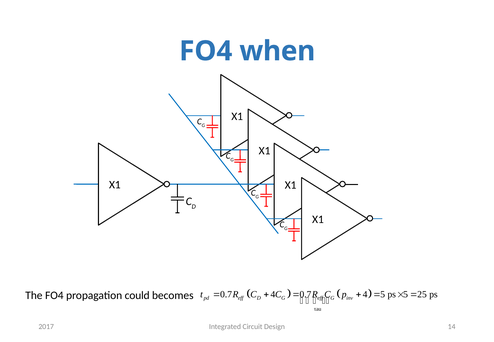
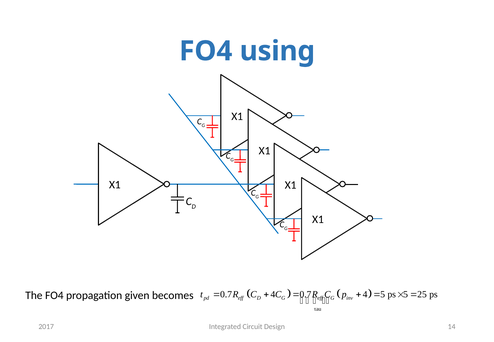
when: when -> using
could: could -> given
